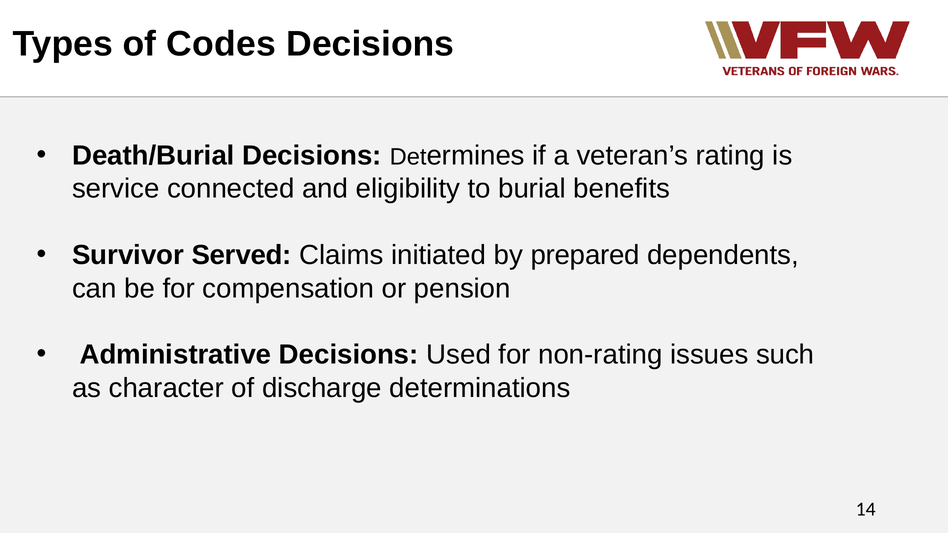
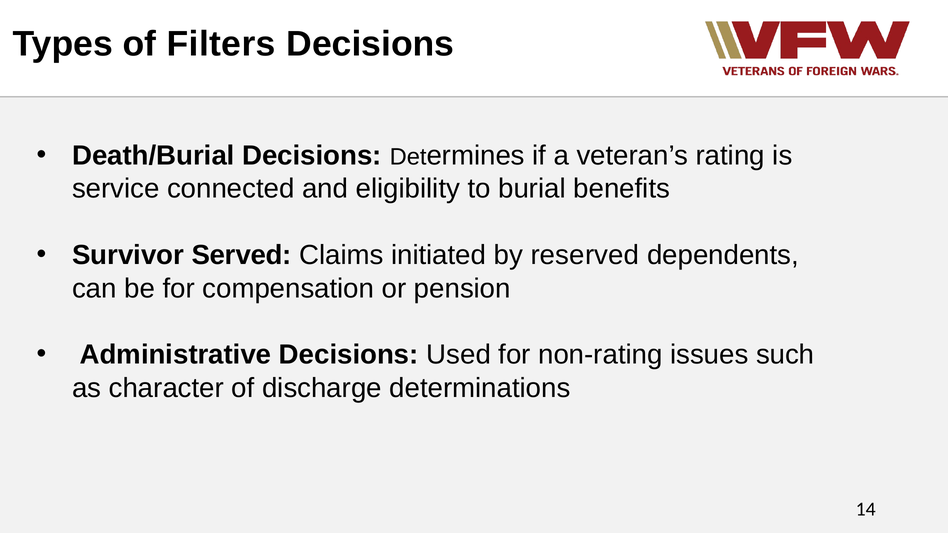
Codes: Codes -> Filters
prepared: prepared -> reserved
